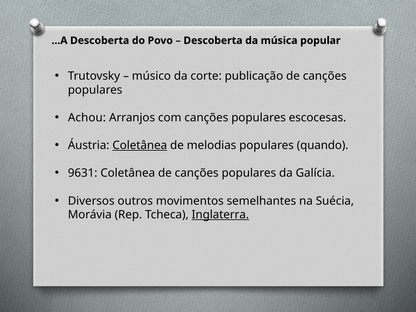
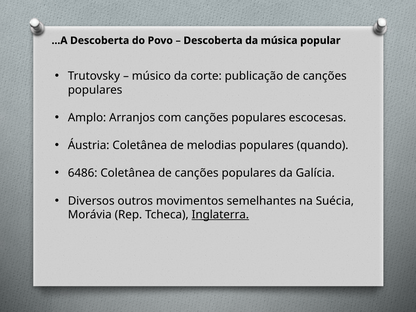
Achou: Achou -> Amplo
Coletânea at (140, 145) underline: present -> none
9631: 9631 -> 6486
